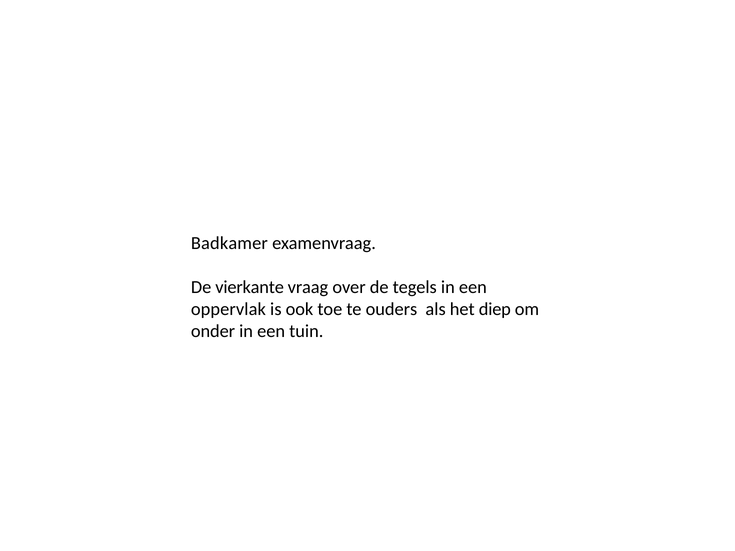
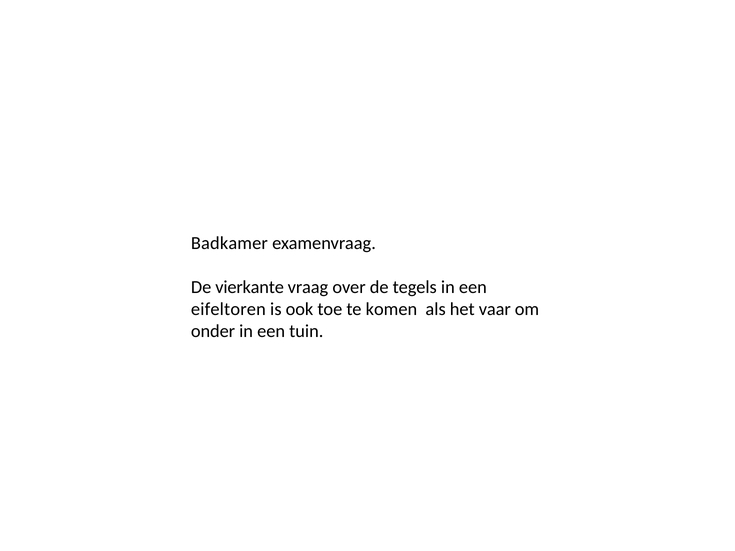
oppervlak: oppervlak -> eifeltoren
ouders: ouders -> komen
diep: diep -> vaar
